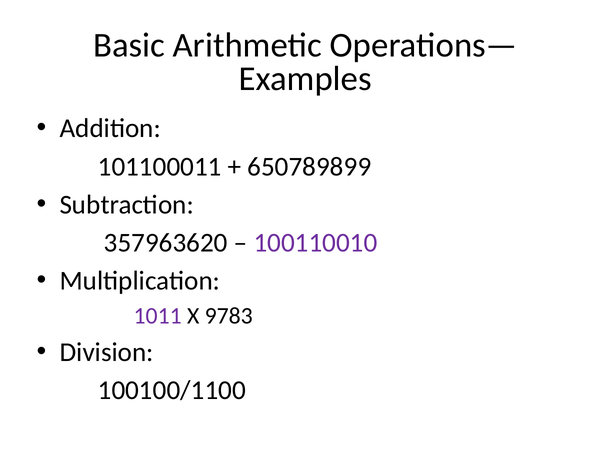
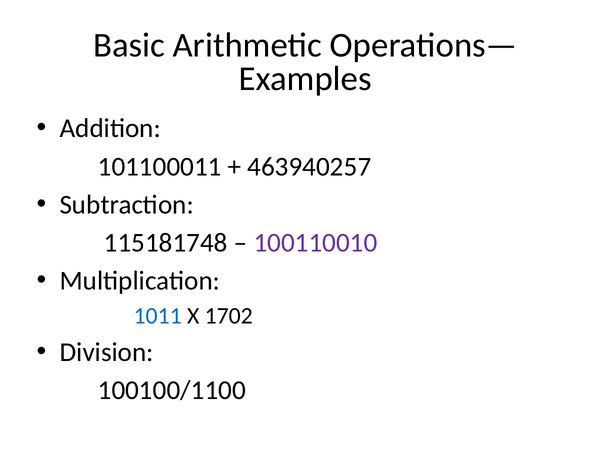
650789899: 650789899 -> 463940257
357963620: 357963620 -> 115181748
1011 colour: purple -> blue
9783: 9783 -> 1702
